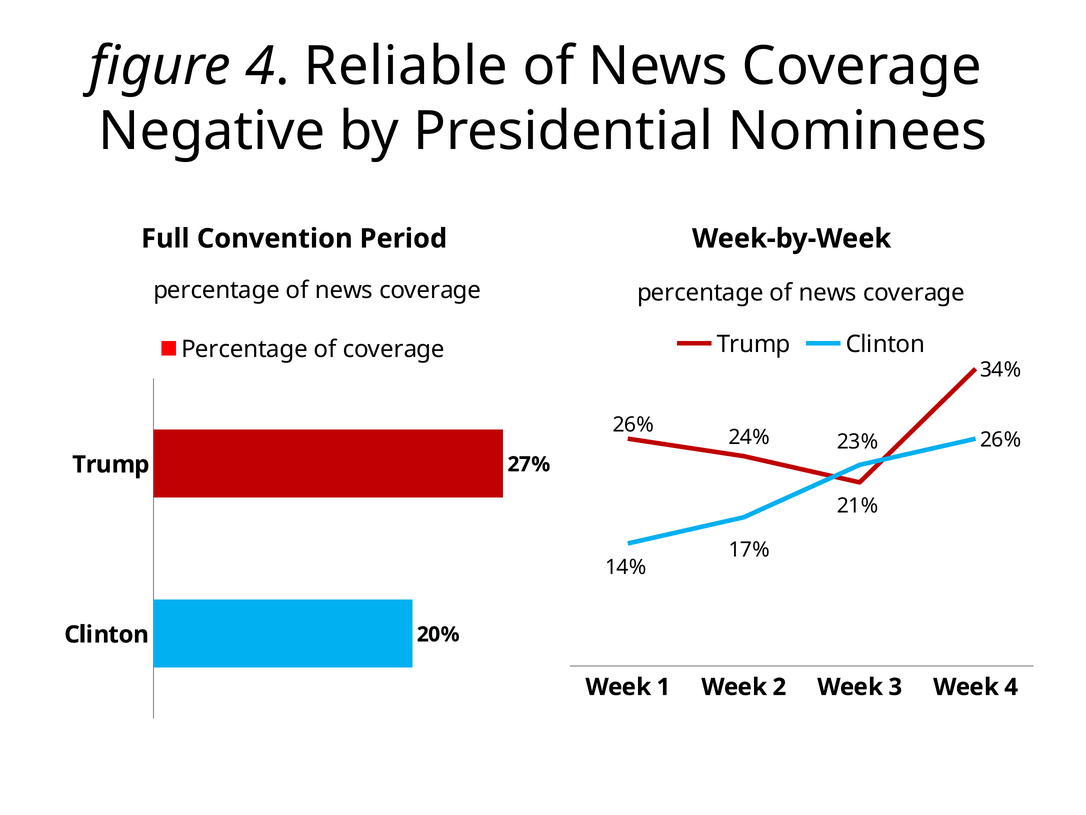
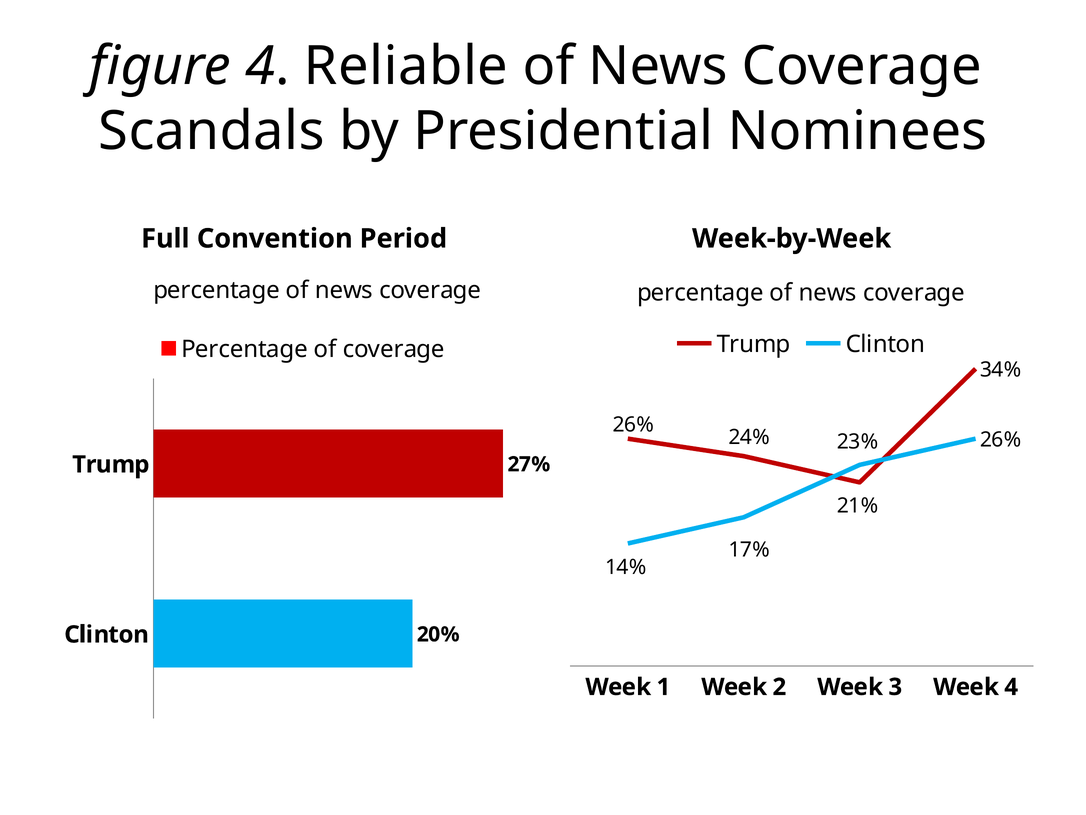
Negative: Negative -> Scandals
